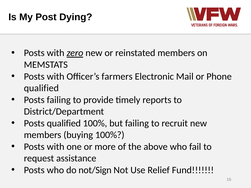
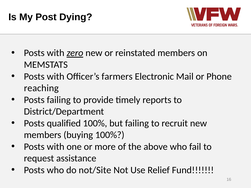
qualified at (41, 88): qualified -> reaching
not/Sign: not/Sign -> not/Site
